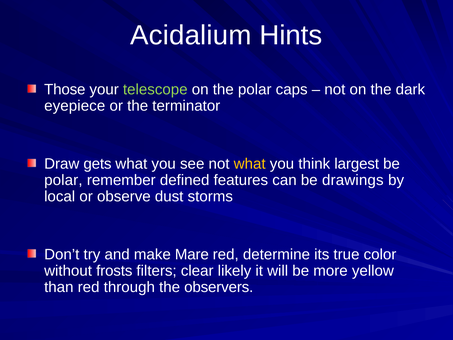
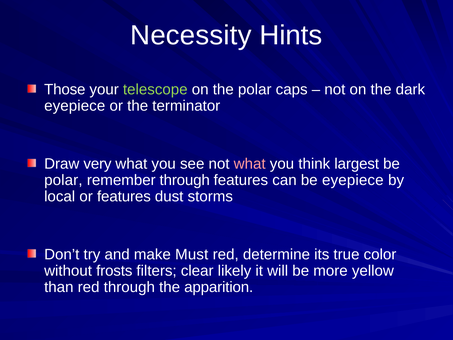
Acidalium: Acidalium -> Necessity
gets: gets -> very
what at (250, 164) colour: yellow -> pink
remember defined: defined -> through
be drawings: drawings -> eyepiece
or observe: observe -> features
Mare: Mare -> Must
observers: observers -> apparition
